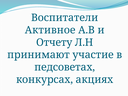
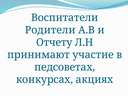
Активное: Активное -> Родители
